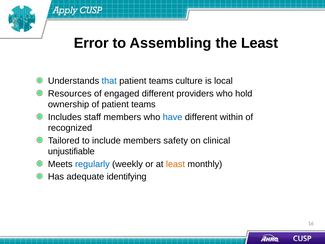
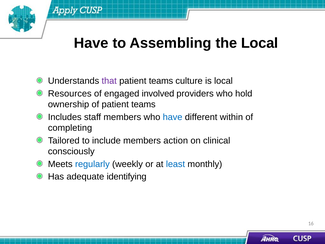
Error at (91, 43): Error -> Have
the Least: Least -> Local
that colour: blue -> purple
engaged different: different -> involved
recognized: recognized -> completing
safety: safety -> action
unjustifiable: unjustifiable -> consciously
least at (175, 164) colour: orange -> blue
